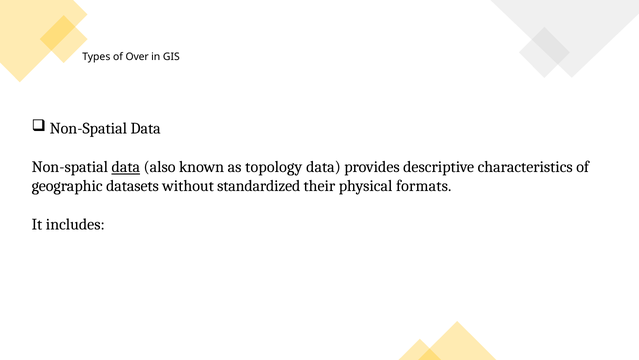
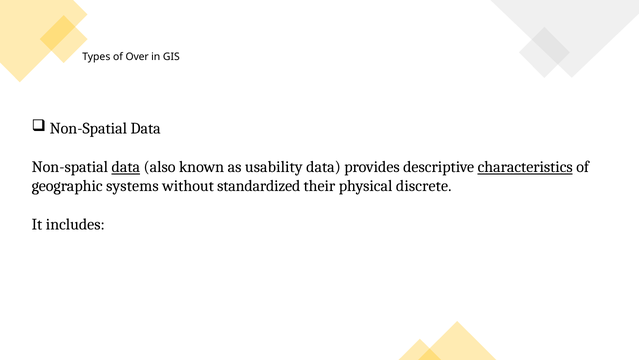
topology: topology -> usability
characteristics underline: none -> present
datasets: datasets -> systems
formats: formats -> discrete
